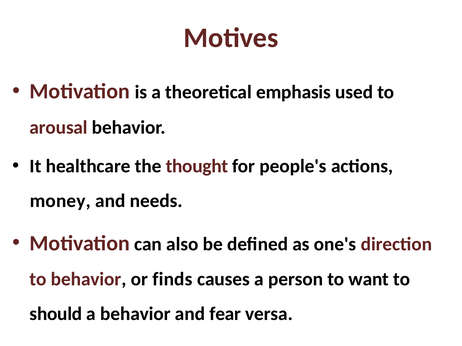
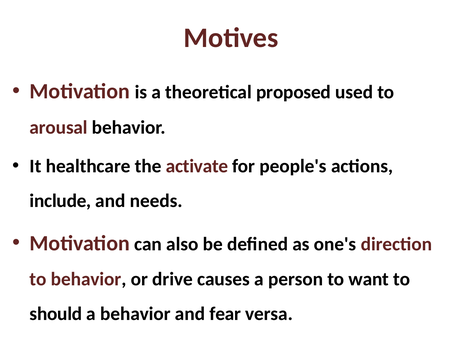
emphasis: emphasis -> proposed
thought: thought -> activate
money: money -> include
finds: finds -> drive
